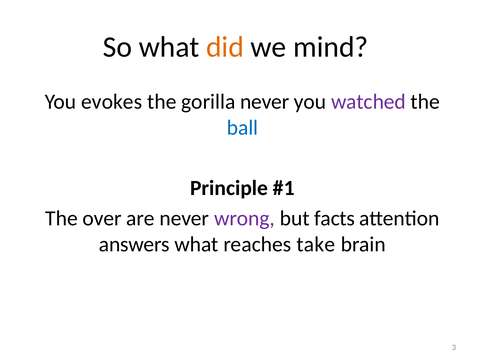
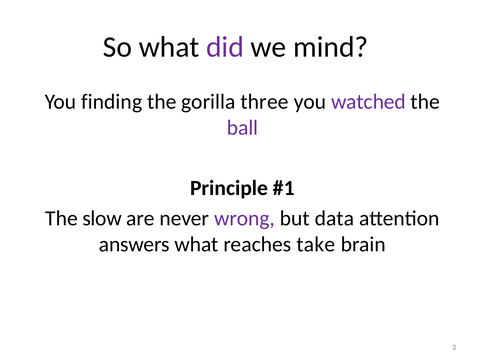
did colour: orange -> purple
evokes: evokes -> finding
gorilla never: never -> three
ball colour: blue -> purple
over: over -> slow
facts: facts -> data
